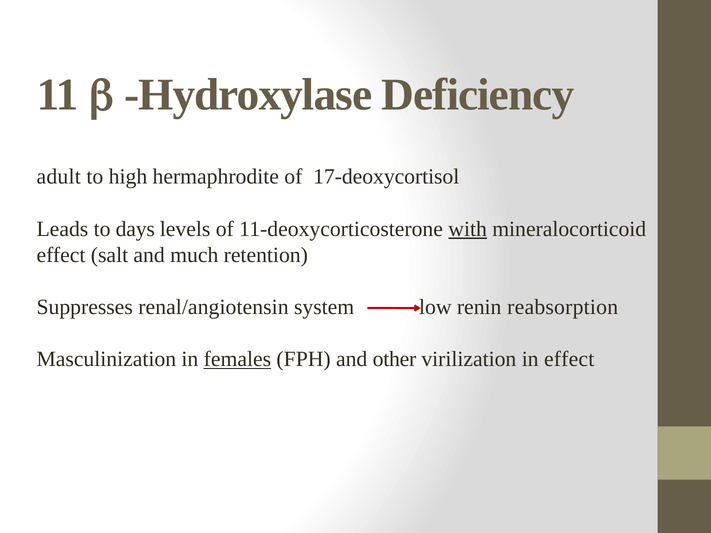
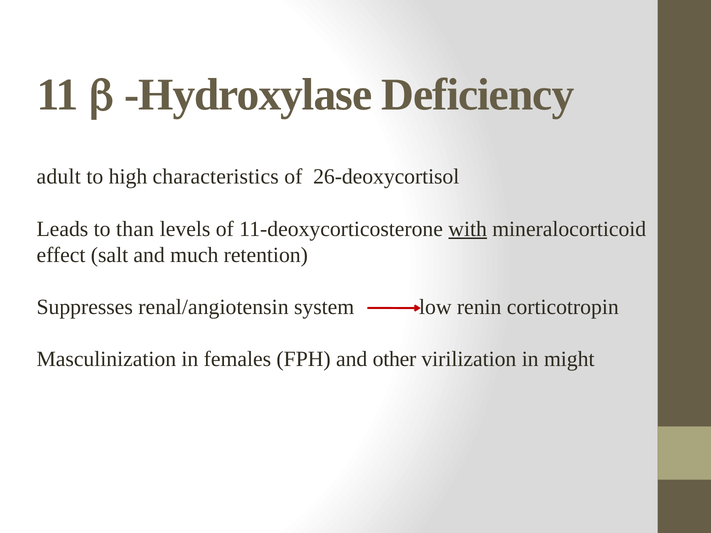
hermaphrodite: hermaphrodite -> characteristics
17-deoxycortisol: 17-deoxycortisol -> 26-deoxycortisol
days: days -> than
reabsorption: reabsorption -> corticotropin
females underline: present -> none
in effect: effect -> might
